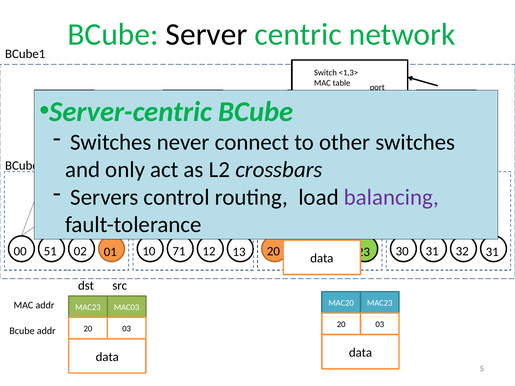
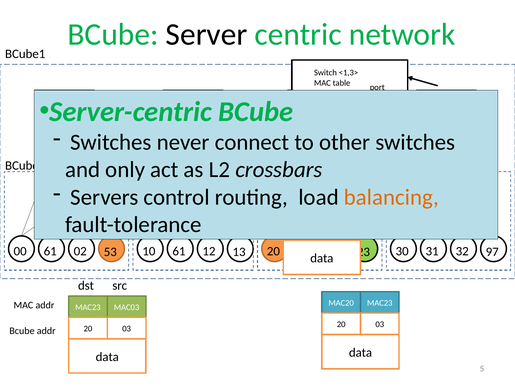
balancing colour: purple -> orange
00 51: 51 -> 61
01: 01 -> 53
10 71: 71 -> 61
32 31: 31 -> 97
